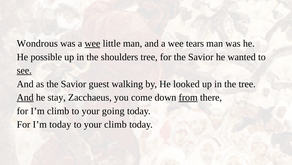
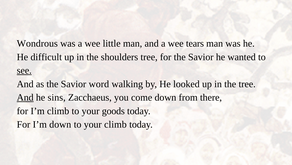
wee at (92, 43) underline: present -> none
possible: possible -> difficult
guest: guest -> word
stay: stay -> sins
from underline: present -> none
going: going -> goods
I’m today: today -> down
